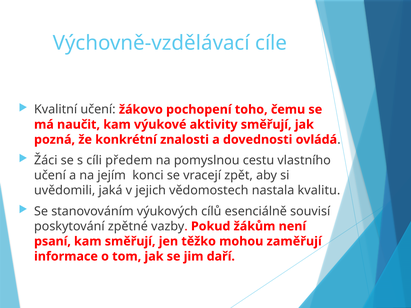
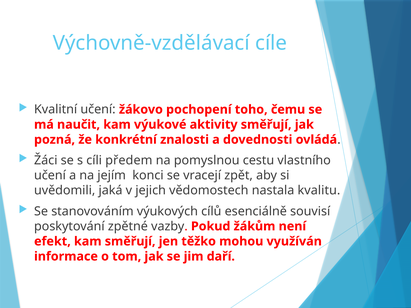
psaní: psaní -> efekt
zaměřují: zaměřují -> využíván
